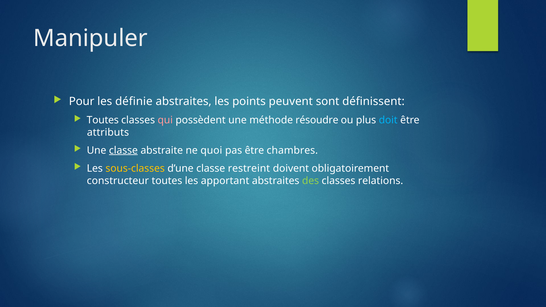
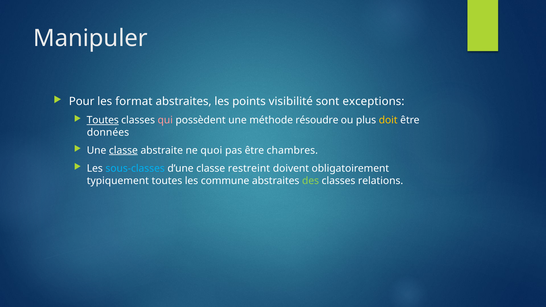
définie: définie -> format
peuvent: peuvent -> visibilité
définissent: définissent -> exceptions
Toutes at (103, 120) underline: none -> present
doit colour: light blue -> yellow
attributs: attributs -> données
sous-classes colour: yellow -> light blue
constructeur: constructeur -> typiquement
apportant: apportant -> commune
